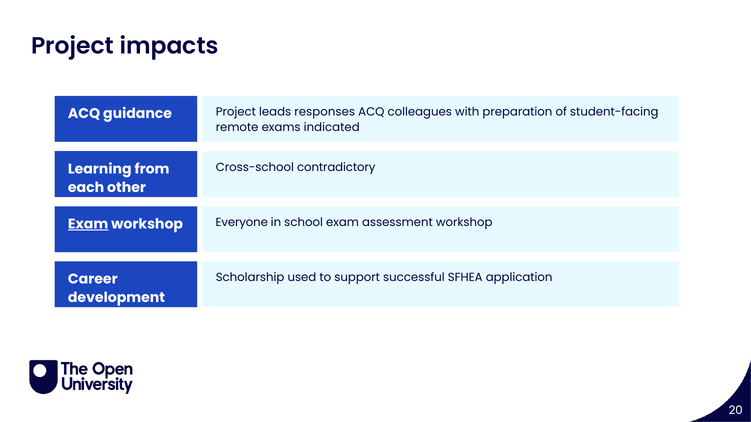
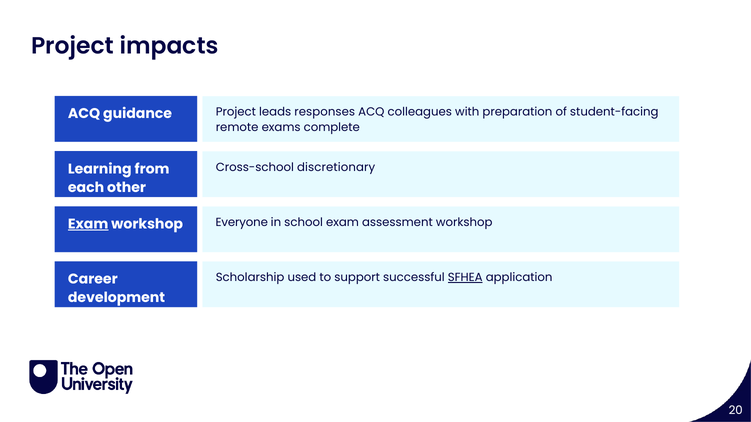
indicated: indicated -> complete
contradictory: contradictory -> discretionary
SFHEA underline: none -> present
